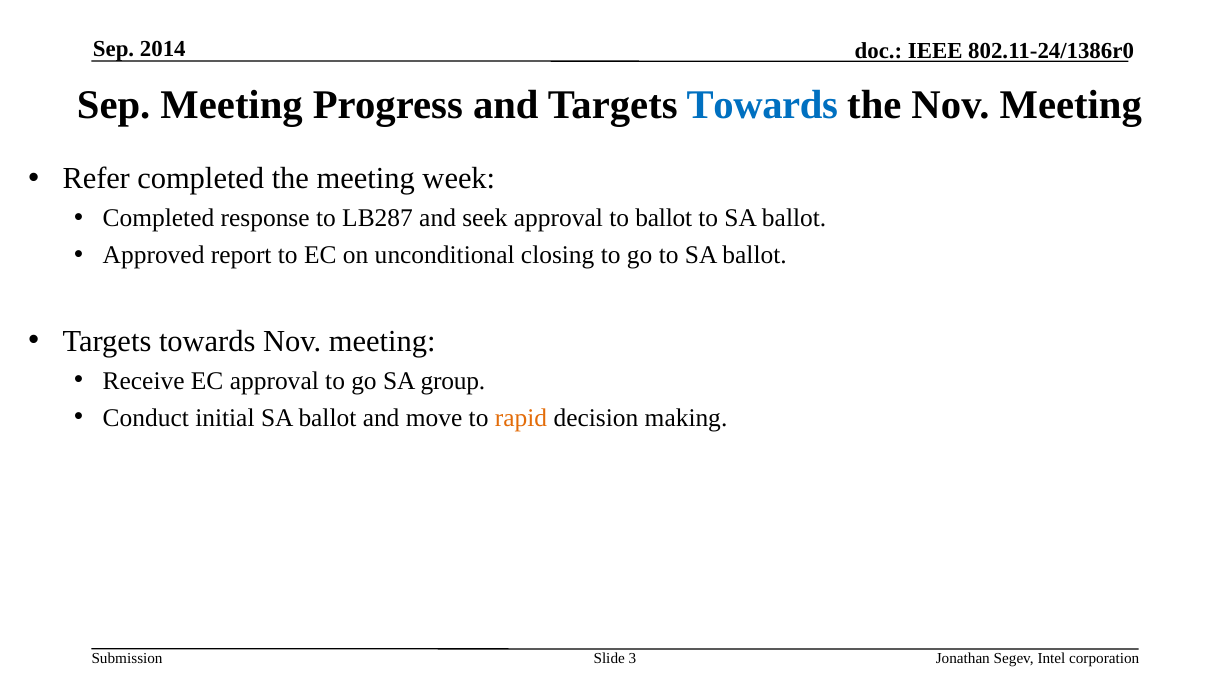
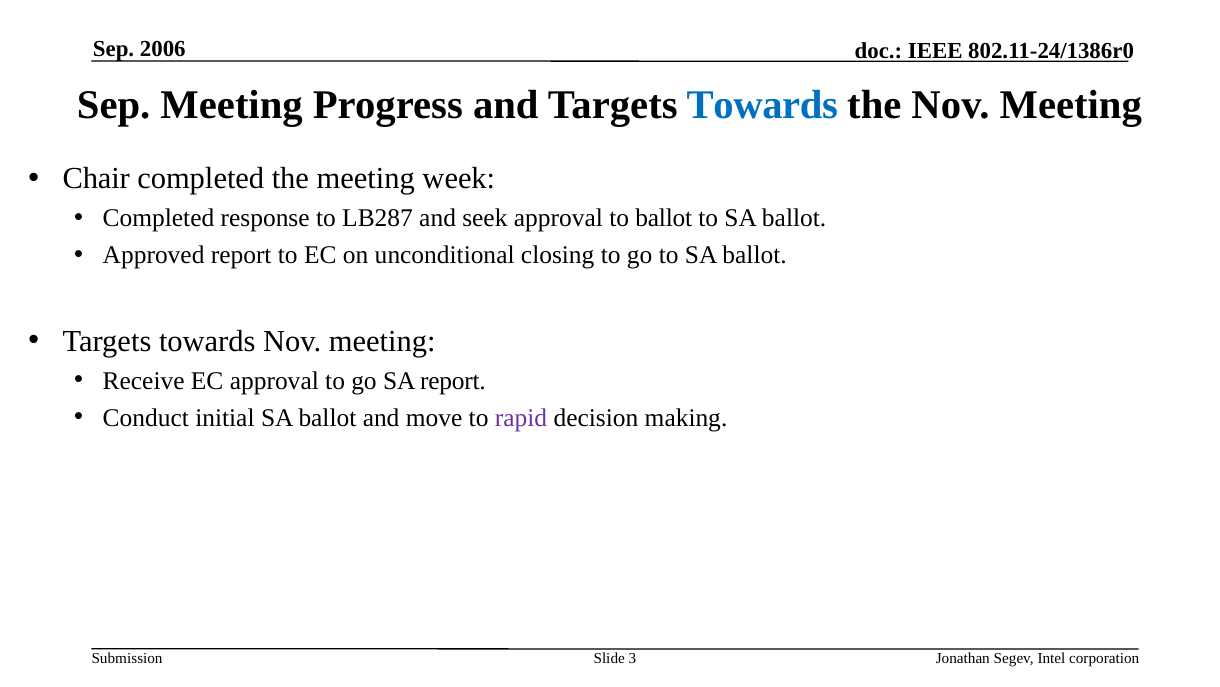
2014: 2014 -> 2006
Refer: Refer -> Chair
SA group: group -> report
rapid colour: orange -> purple
